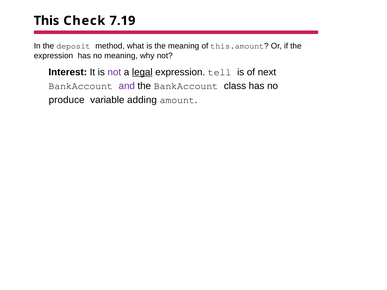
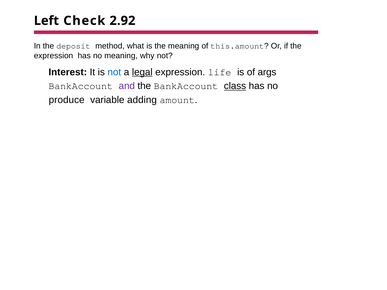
This: This -> Left
7.19: 7.19 -> 2.92
not at (114, 72) colour: purple -> blue
tell: tell -> life
next: next -> args
class underline: none -> present
